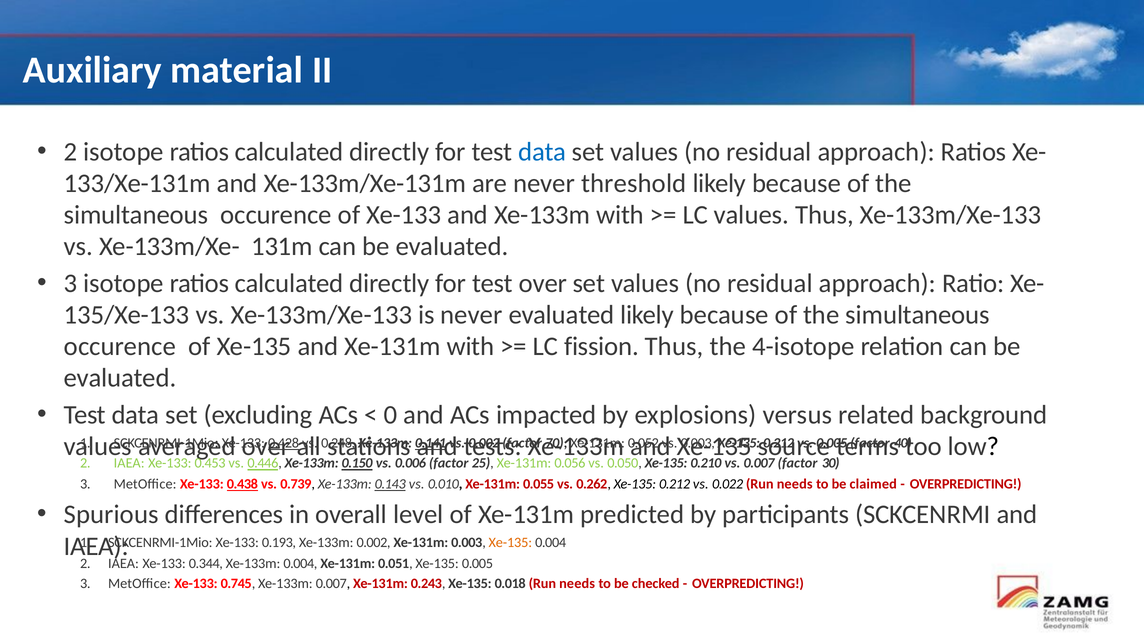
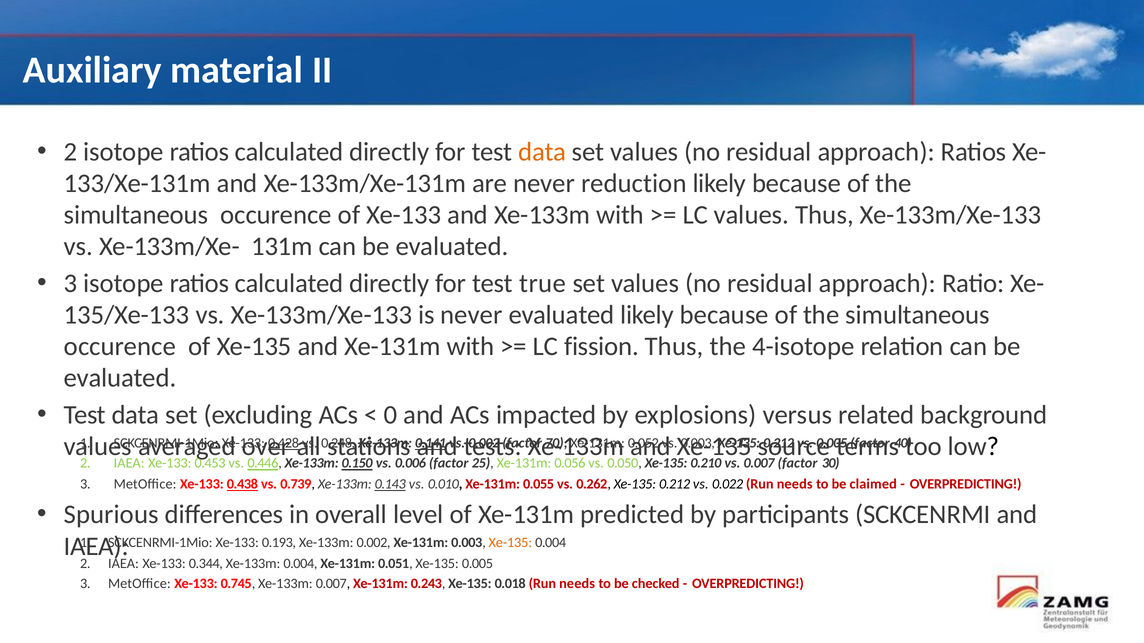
data at (542, 152) colour: blue -> orange
threshold: threshold -> reduction
test over: over -> true
